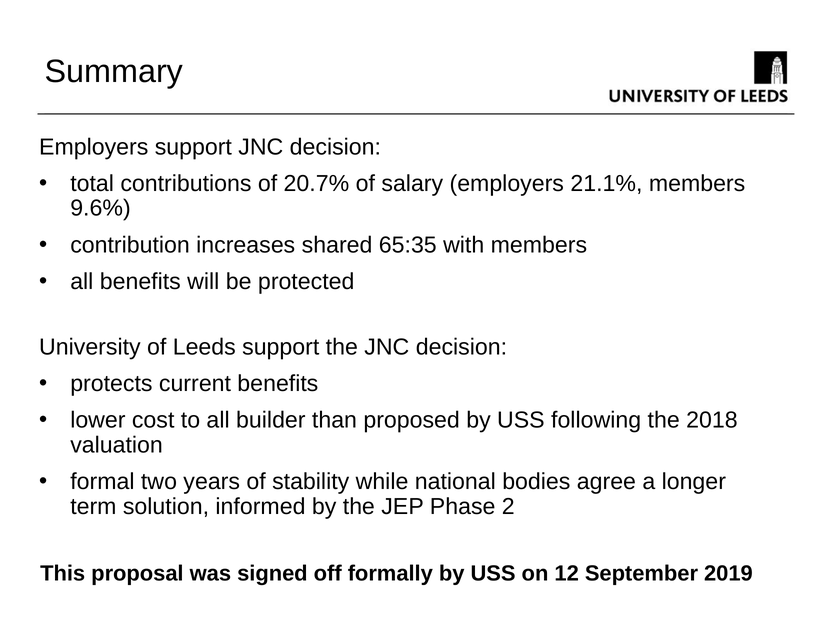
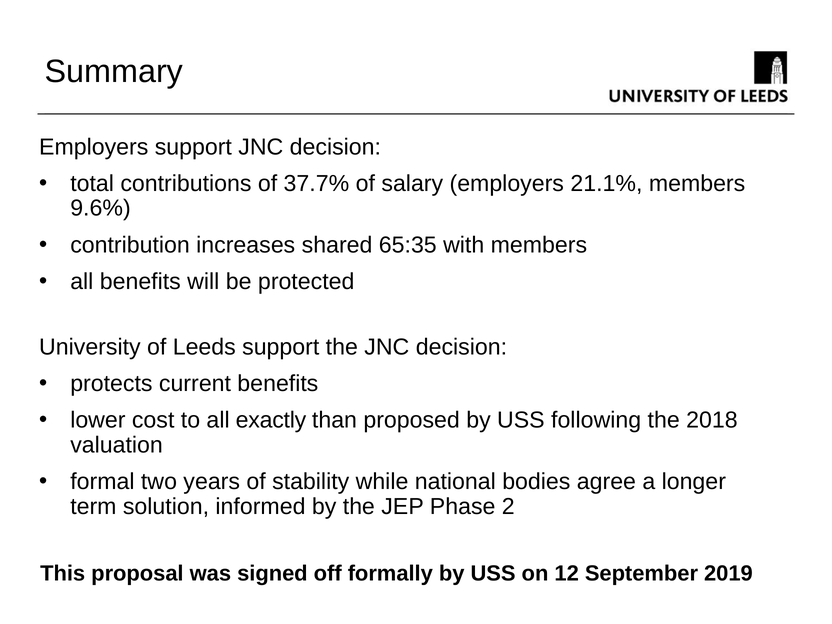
20.7%: 20.7% -> 37.7%
builder: builder -> exactly
